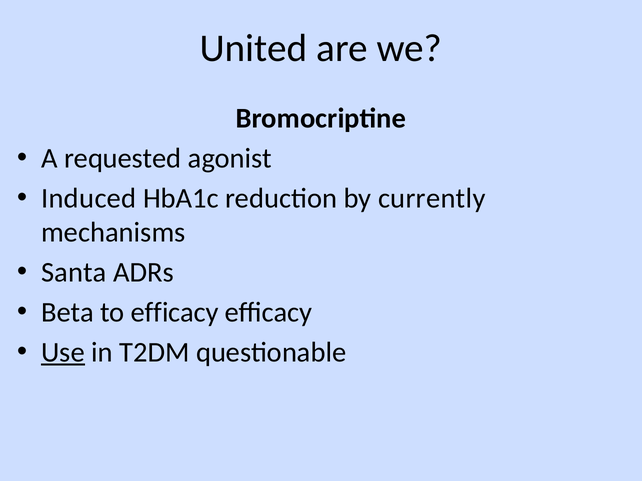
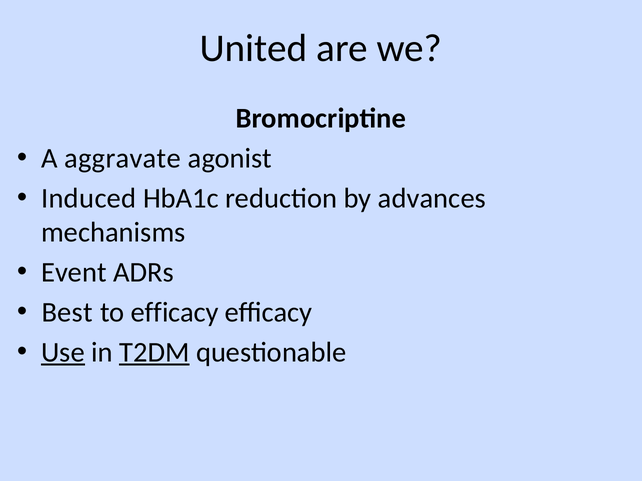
requested: requested -> aggravate
currently: currently -> advances
Santa: Santa -> Event
Beta: Beta -> Best
T2DM underline: none -> present
